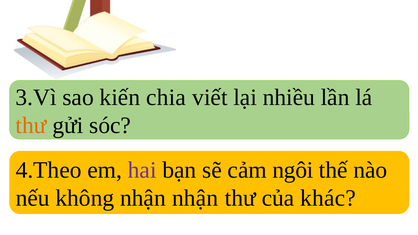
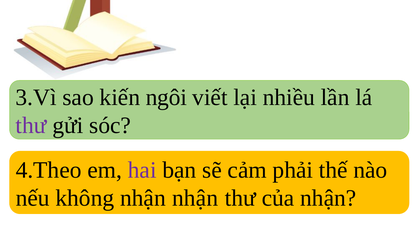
chia: chia -> ngôi
thư at (31, 126) colour: orange -> purple
ngôi: ngôi -> phải
của khác: khác -> nhận
